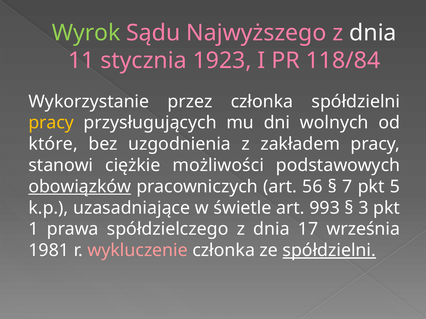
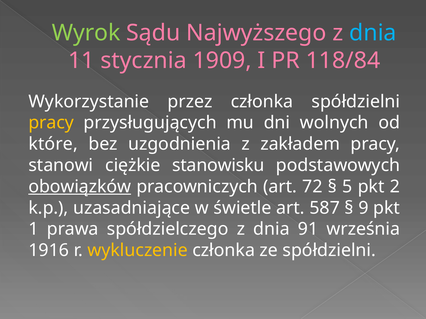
dnia at (373, 33) colour: white -> light blue
1923: 1923 -> 1909
możliwości: możliwości -> stanowisku
56: 56 -> 72
7: 7 -> 5
5: 5 -> 2
993: 993 -> 587
3: 3 -> 9
17: 17 -> 91
1981: 1981 -> 1916
wykluczenie colour: pink -> yellow
spółdzielni at (329, 251) underline: present -> none
